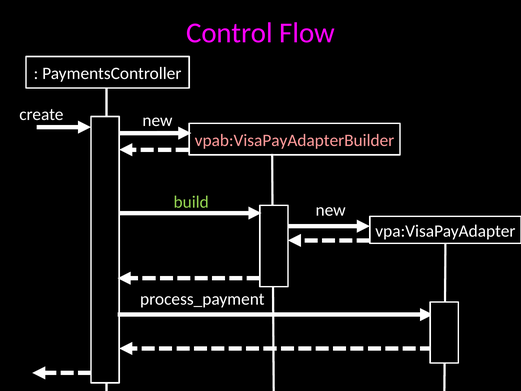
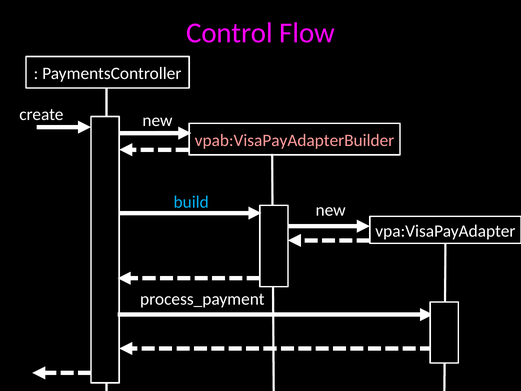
build colour: light green -> light blue
